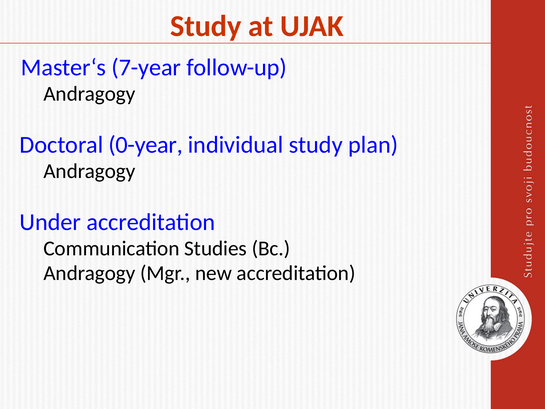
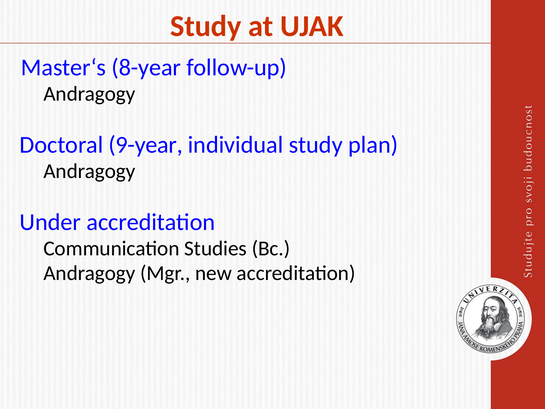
7-year: 7-year -> 8-year
0-year: 0-year -> 9-year
